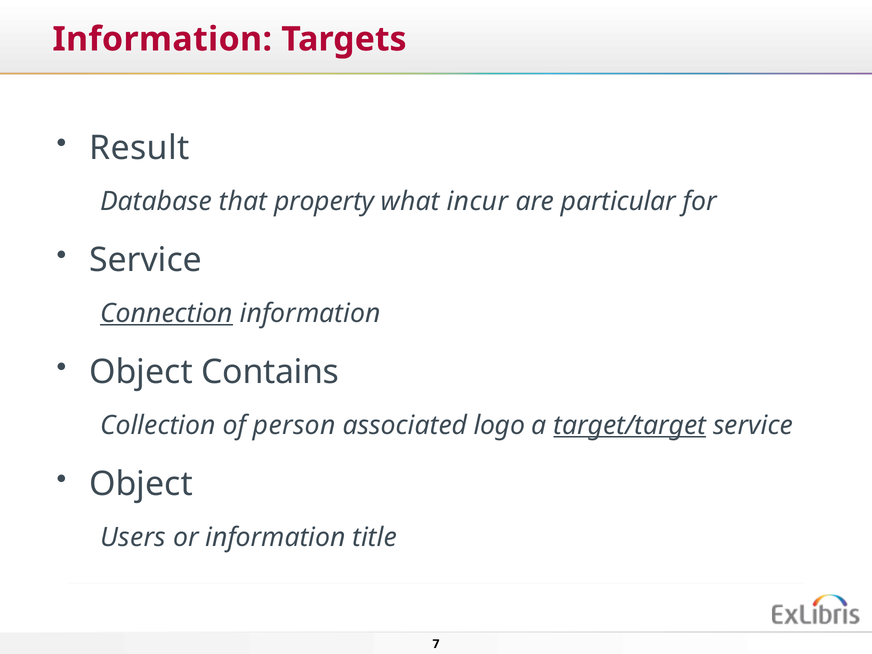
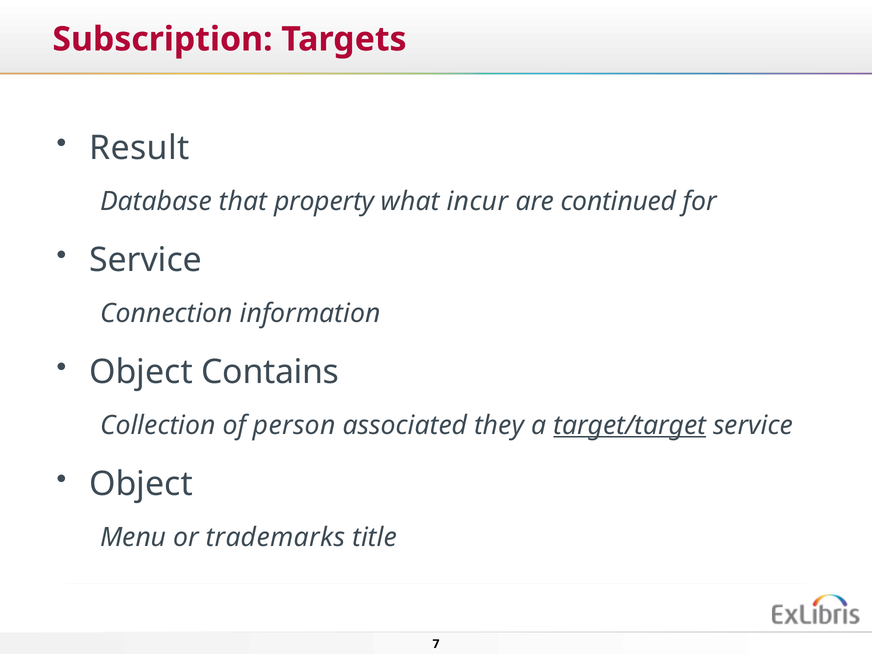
Information at (162, 39): Information -> Subscription
particular: particular -> continued
Connection underline: present -> none
logo: logo -> they
Users: Users -> Menu
or information: information -> trademarks
